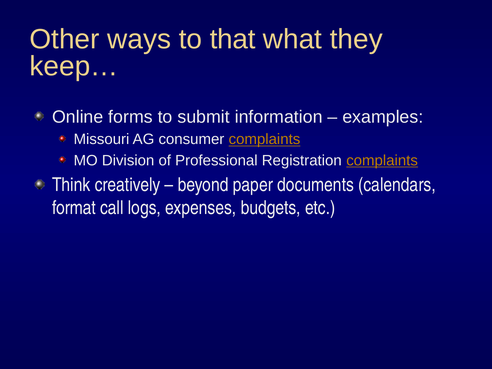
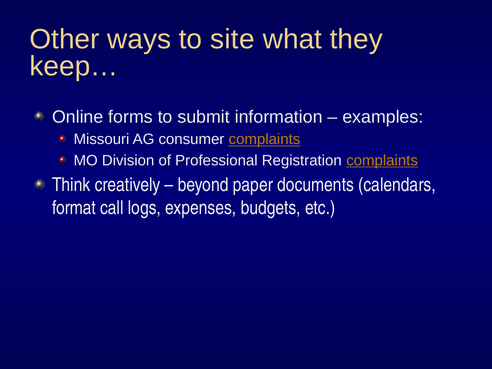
that: that -> site
